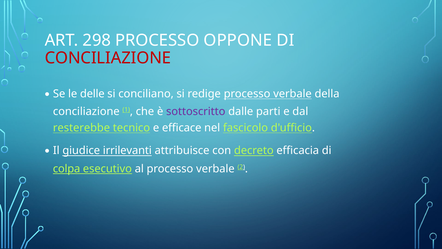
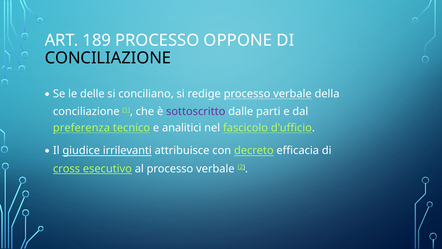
298: 298 -> 189
CONCILIAZIONE at (108, 58) colour: red -> black
resterebbe: resterebbe -> preferenza
efficace: efficace -> analitici
colpa: colpa -> cross
